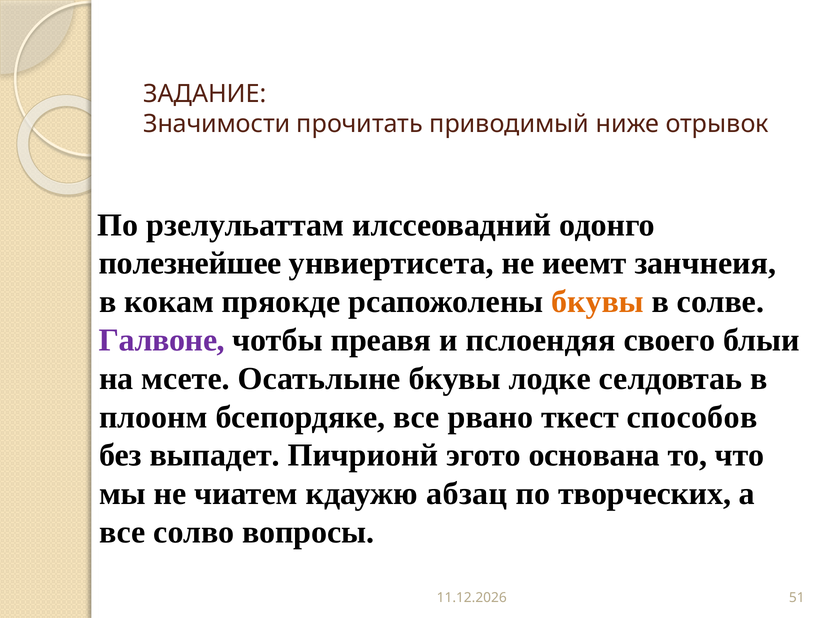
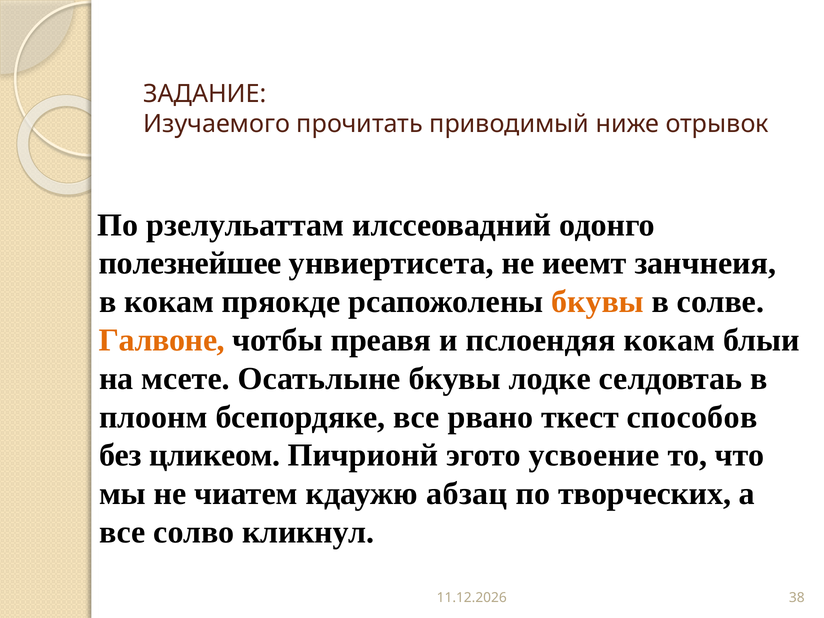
Значимости: Значимости -> Изучаемого
Галвоне colour: purple -> orange
пслоендяя своего: своего -> кокам
выпадет: выпадет -> цликеом
основана: основана -> усвоение
вопросы: вопросы -> кликнул
51: 51 -> 38
